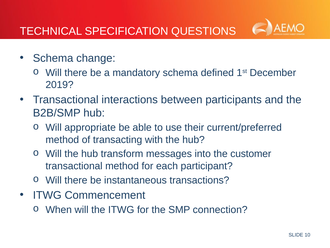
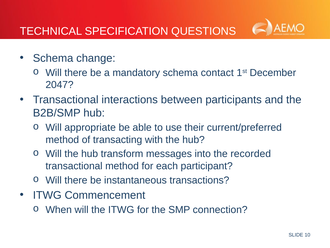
defined: defined -> contact
2019: 2019 -> 2047
customer: customer -> recorded
